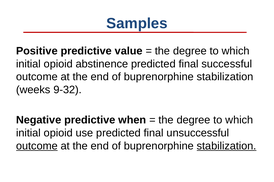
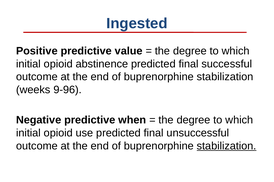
Samples: Samples -> Ingested
9-32: 9-32 -> 9-96
outcome at (37, 146) underline: present -> none
